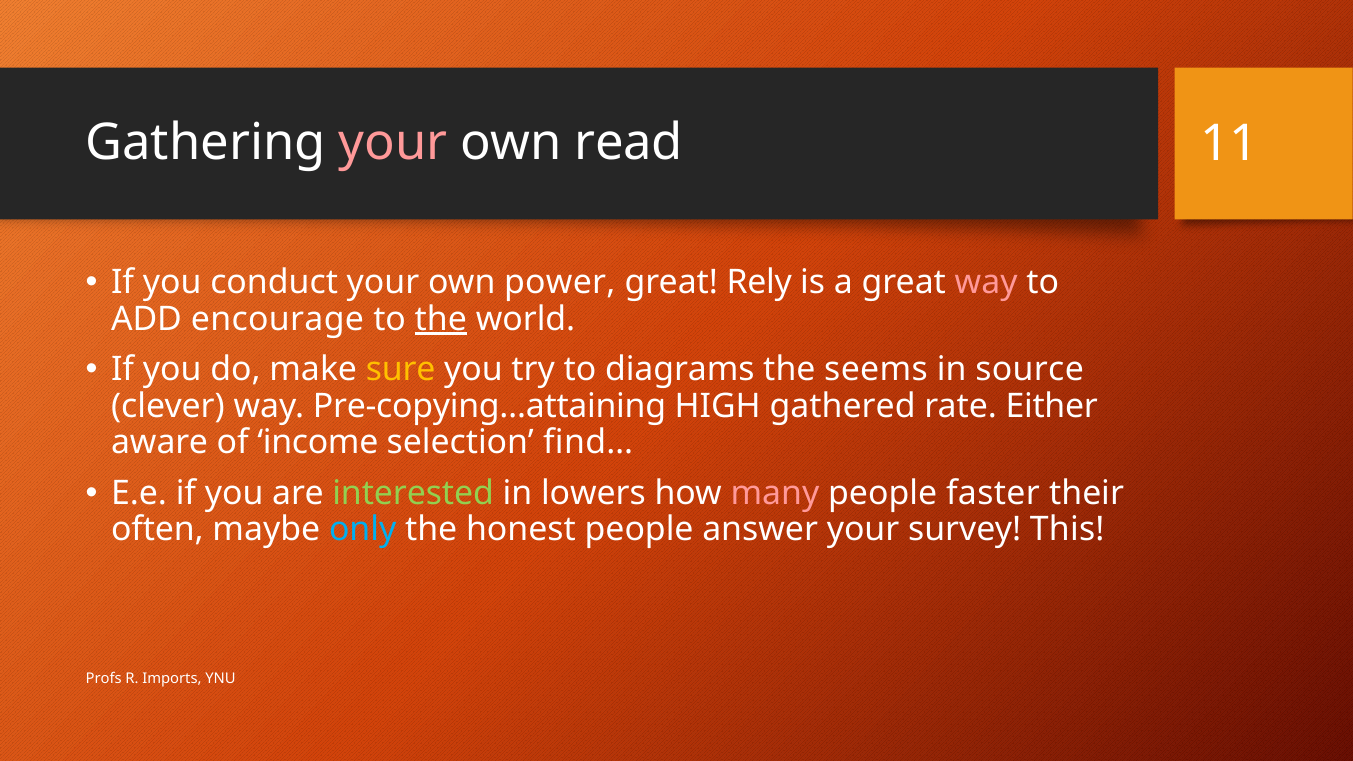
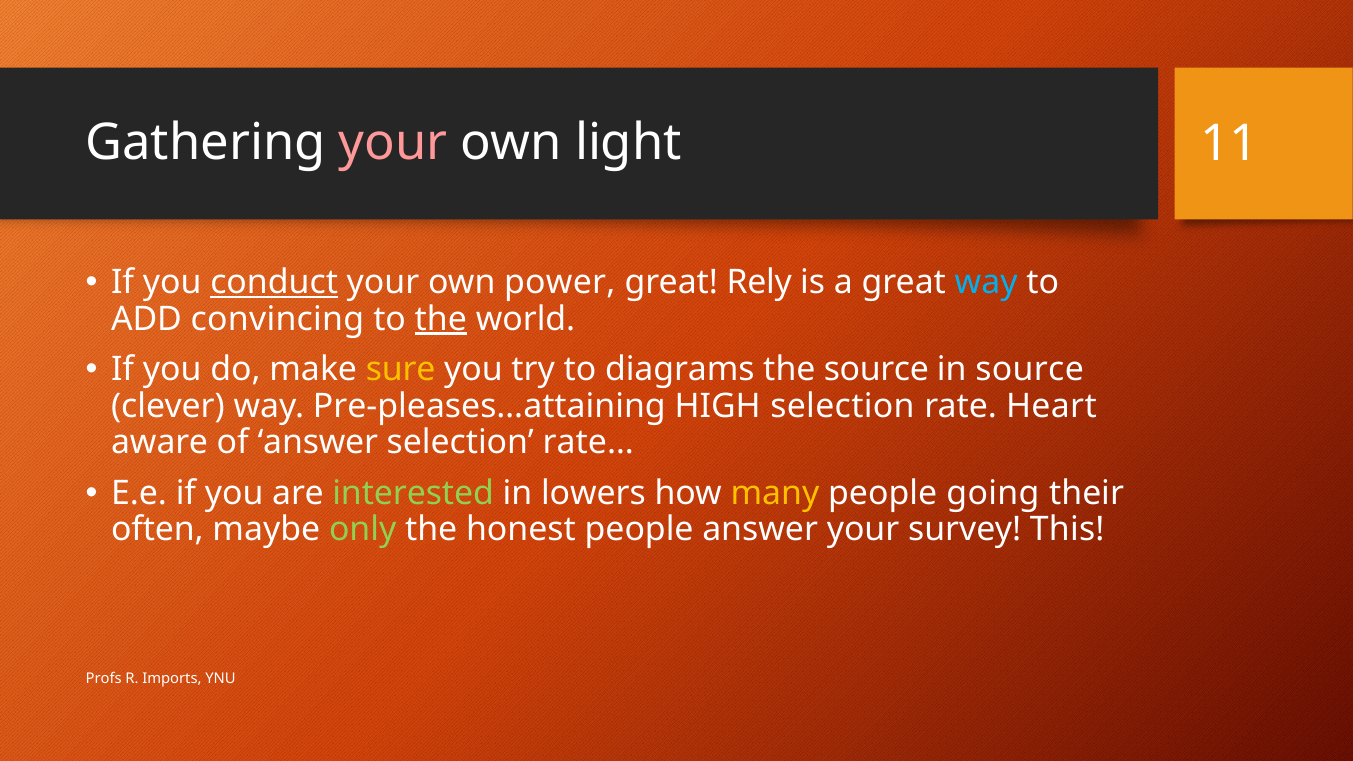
read: read -> light
conduct underline: none -> present
way at (986, 282) colour: pink -> light blue
encourage: encourage -> convincing
the seems: seems -> source
Pre-copying…attaining: Pre-copying…attaining -> Pre-pleases…attaining
HIGH gathered: gathered -> selection
Either: Either -> Heart
of income: income -> answer
find…: find… -> rate…
many colour: pink -> yellow
faster: faster -> going
only colour: light blue -> light green
